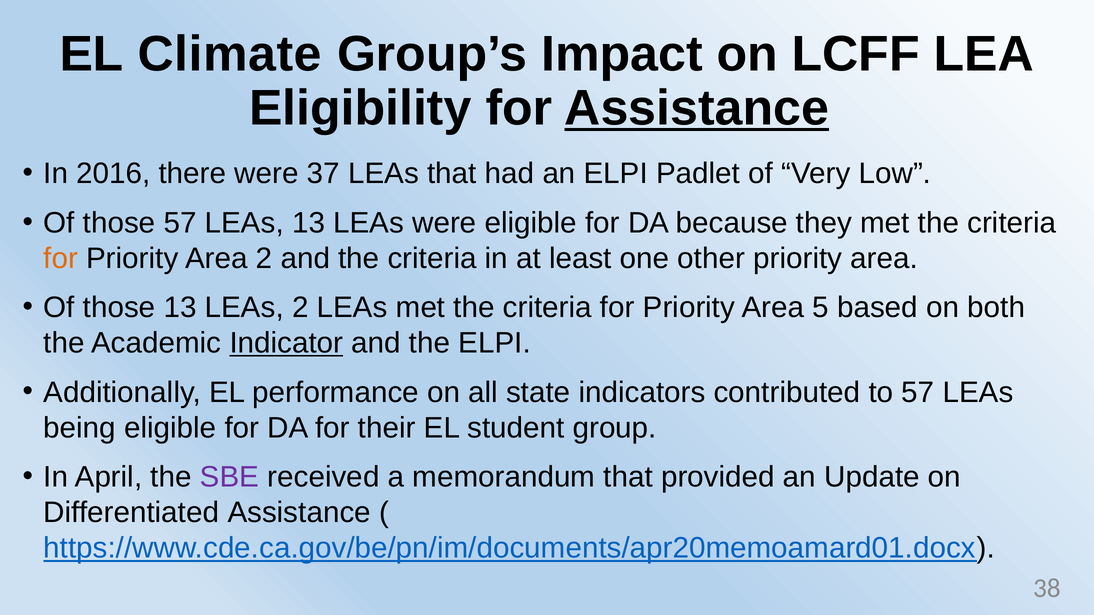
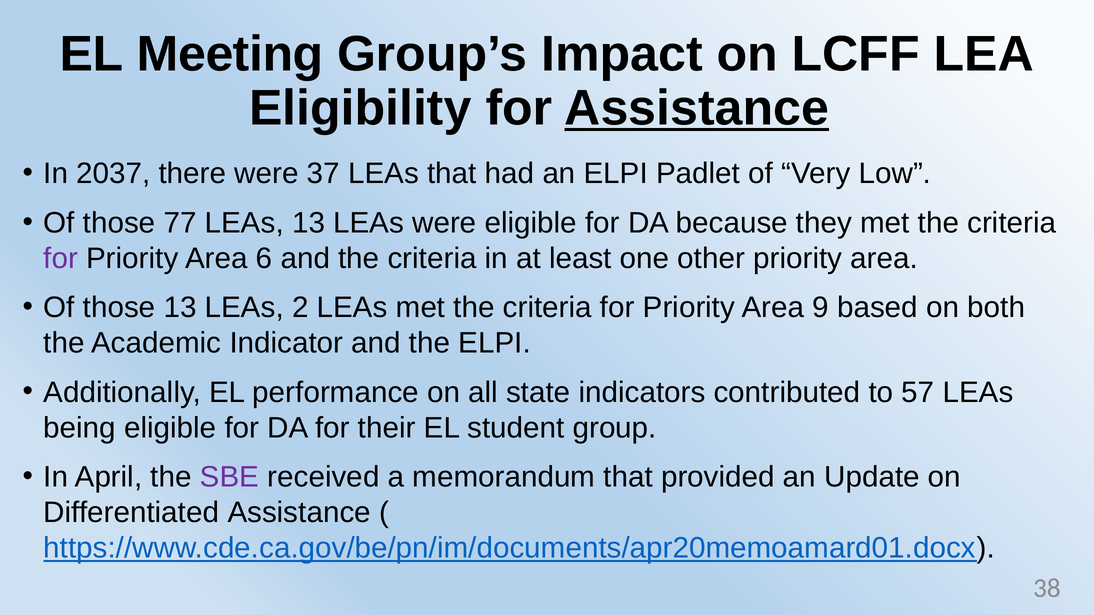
Climate: Climate -> Meeting
2016: 2016 -> 2037
those 57: 57 -> 77
for at (61, 259) colour: orange -> purple
Area 2: 2 -> 6
5: 5 -> 9
Indicator underline: present -> none
